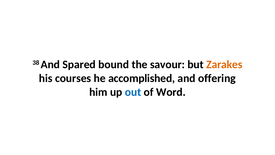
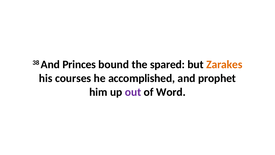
Spared: Spared -> Princes
savour: savour -> spared
offering: offering -> prophet
out colour: blue -> purple
